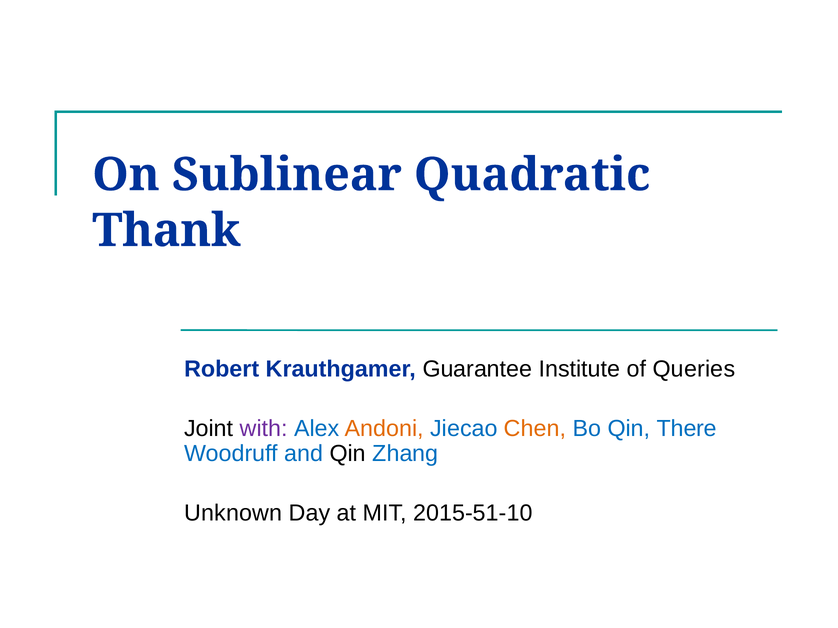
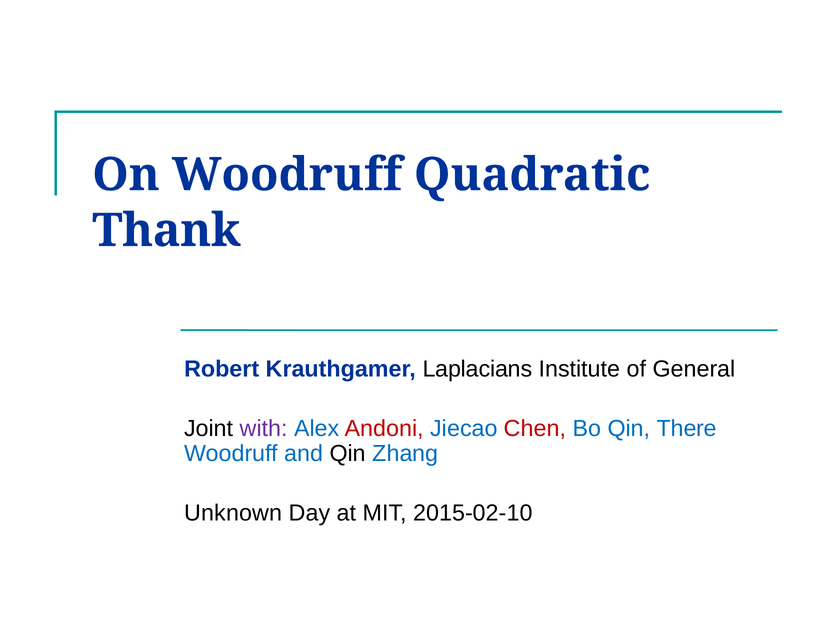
On Sublinear: Sublinear -> Woodruff
Guarantee: Guarantee -> Laplacians
Queries: Queries -> General
Andoni colour: orange -> red
Chen colour: orange -> red
2015-51-10: 2015-51-10 -> 2015-02-10
